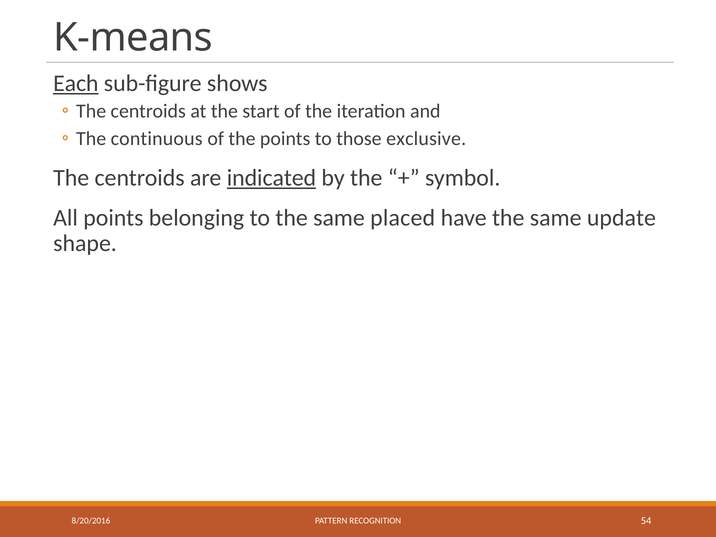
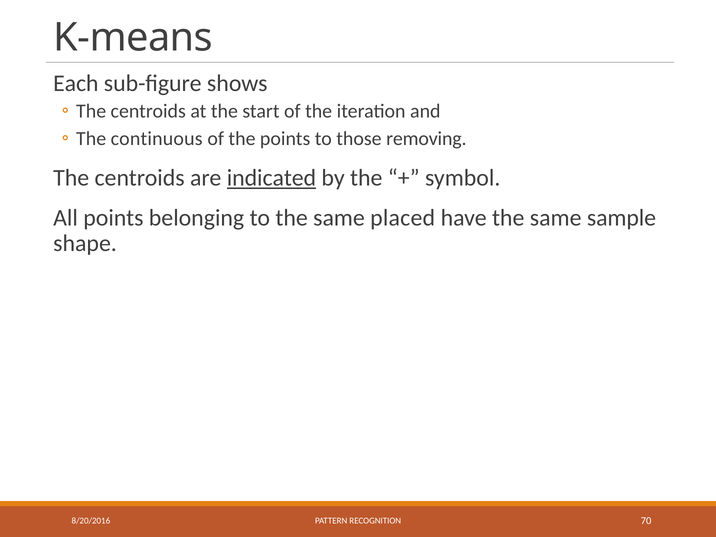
Each underline: present -> none
exclusive: exclusive -> removing
update: update -> sample
54: 54 -> 70
